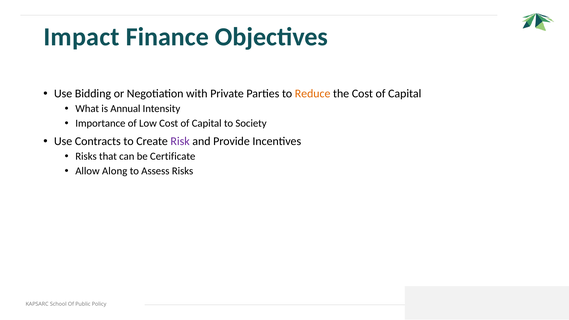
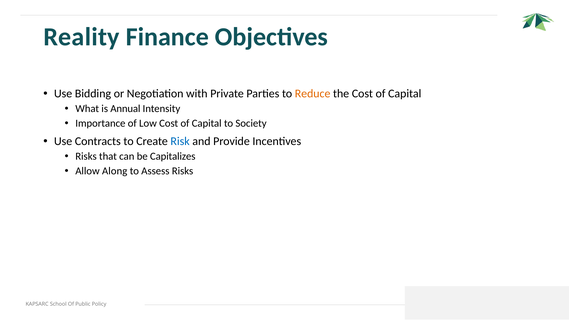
Impact: Impact -> Reality
Risk colour: purple -> blue
Certificate: Certificate -> Capitalizes
